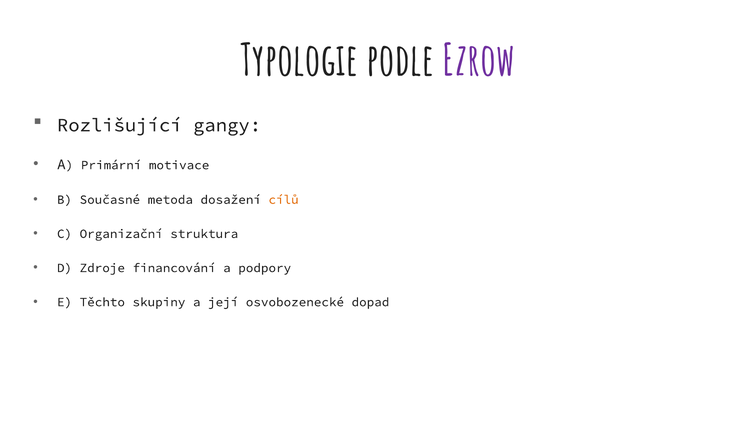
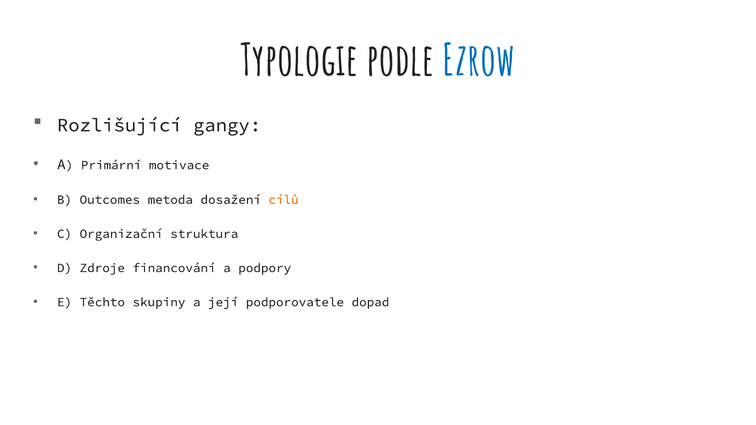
Ezrow colour: purple -> blue
Současné: Současné -> Outcomes
osvobozenecké: osvobozenecké -> podporovatele
